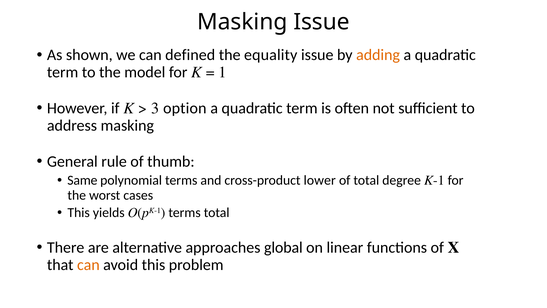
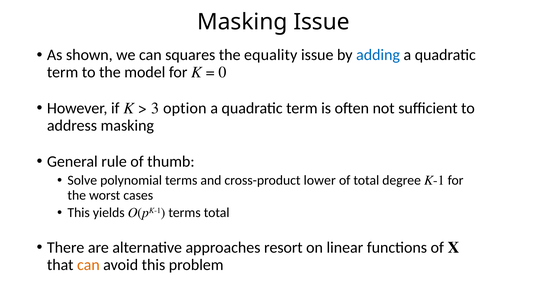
defined: defined -> squares
adding colour: orange -> blue
1: 1 -> 0
Same: Same -> Solve
global: global -> resort
